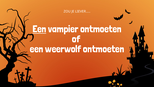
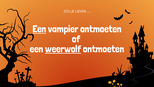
weerwolf underline: none -> present
